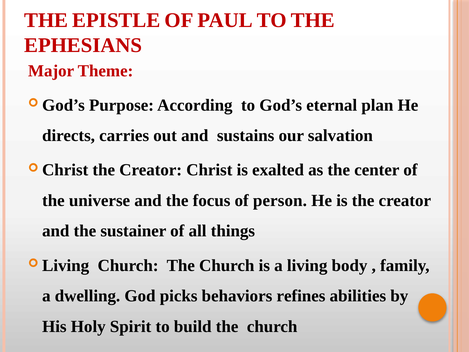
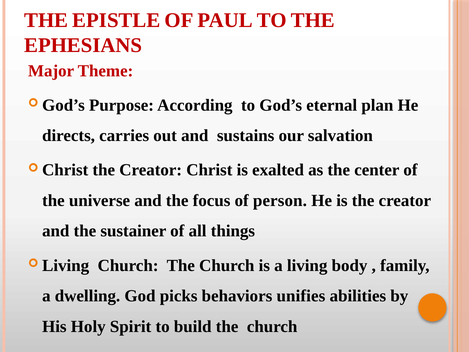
refines: refines -> unifies
